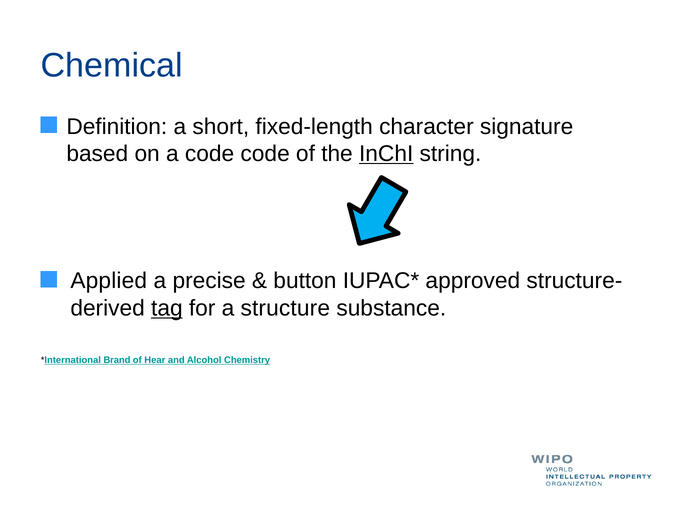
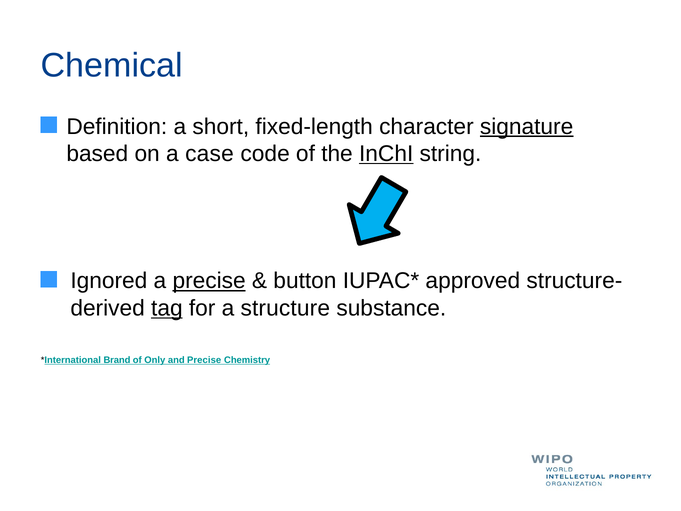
signature underline: none -> present
a code: code -> case
Applied: Applied -> Ignored
precise at (209, 281) underline: none -> present
Hear: Hear -> Only
and Alcohol: Alcohol -> Precise
